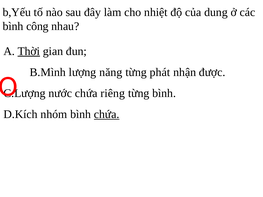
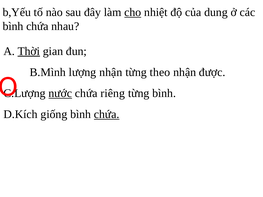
cho underline: none -> present
công at (37, 26): công -> chứa
lượng năng: năng -> nhận
phát: phát -> theo
nước underline: none -> present
nhóm: nhóm -> giống
